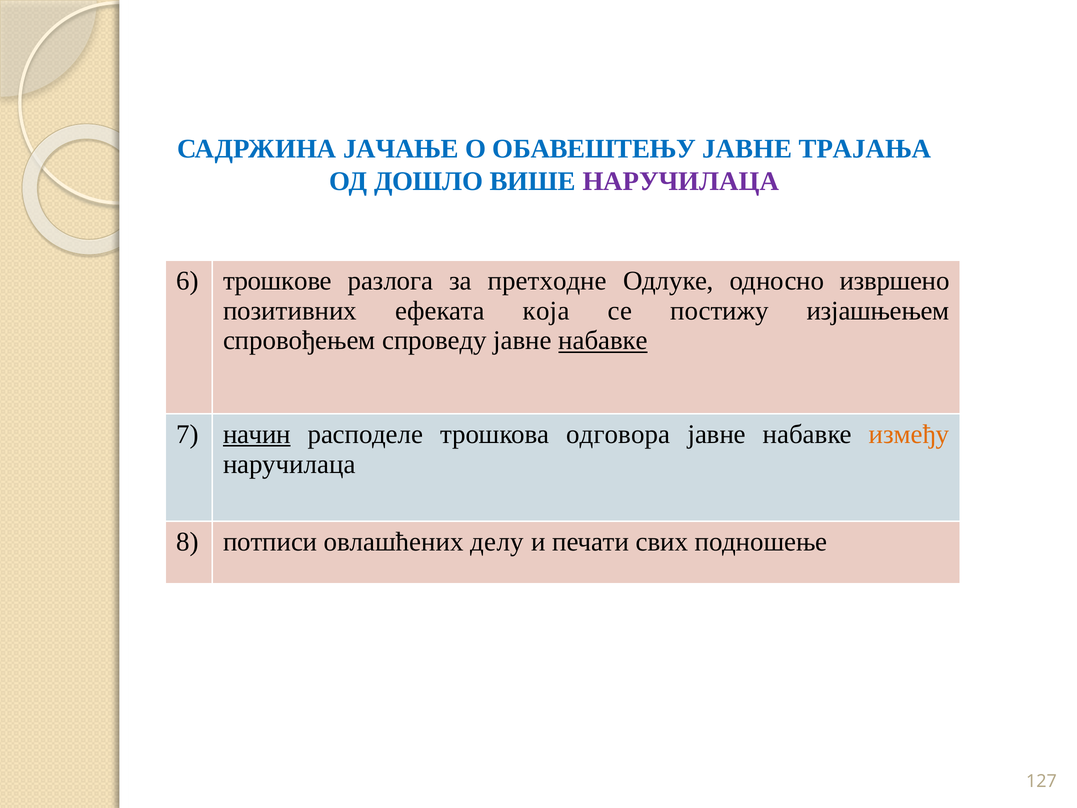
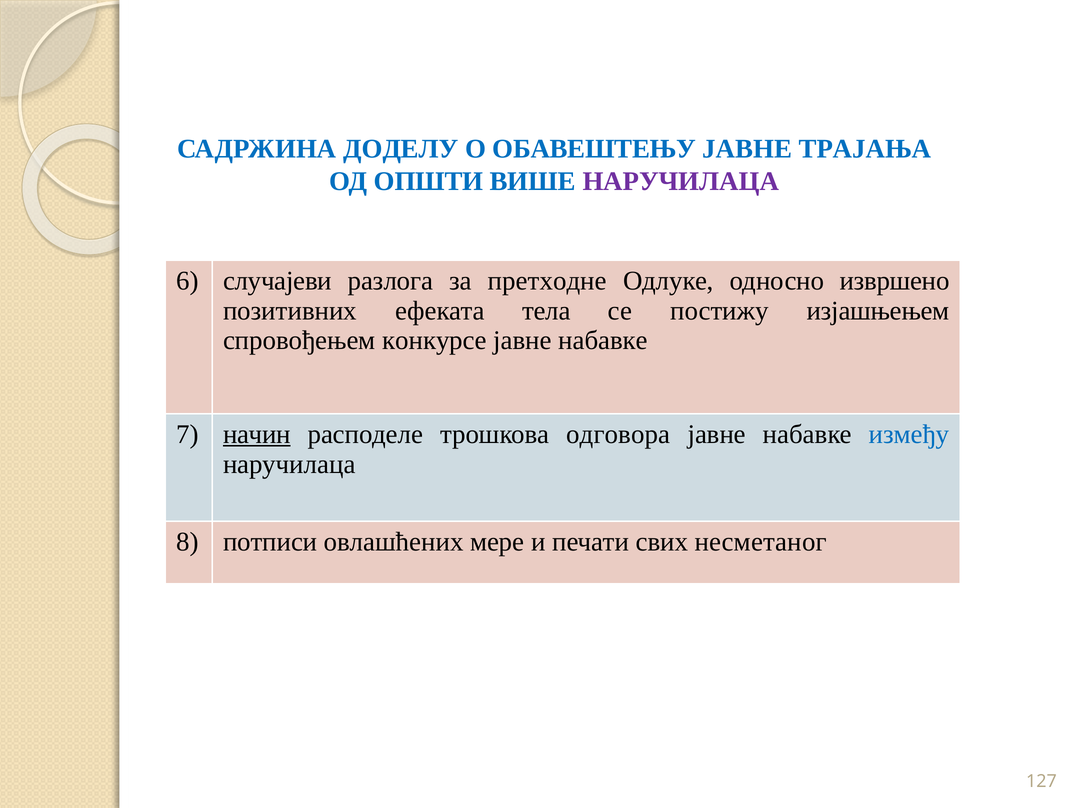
ЈАЧАЊЕ: ЈАЧАЊЕ -> ДОДЕЛУ
ДОШЛО: ДОШЛО -> ОПШТИ
трошкове: трошкове -> случајеви
која: која -> тела
спроведу: спроведу -> конкурсе
набавке at (603, 340) underline: present -> none
између colour: orange -> blue
делу: делу -> мере
подношење: подношење -> несметаног
